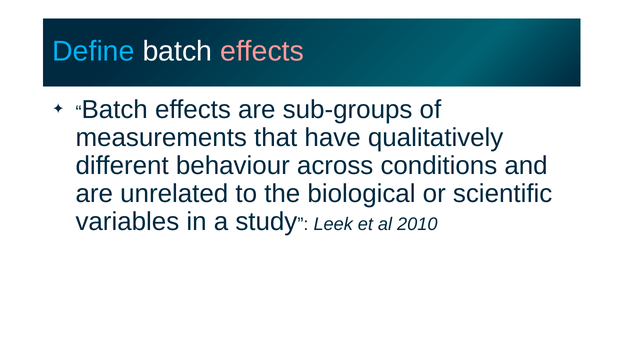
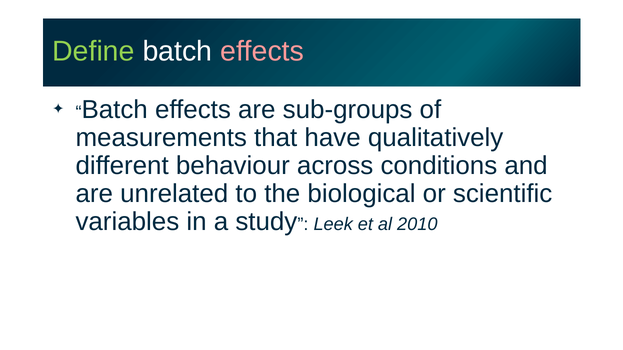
Define colour: light blue -> light green
